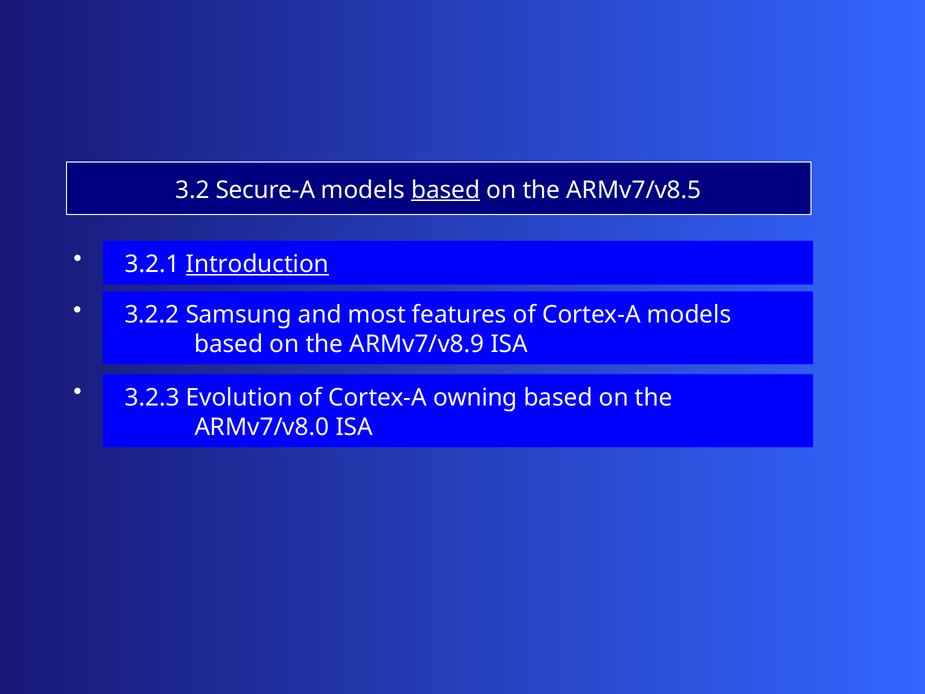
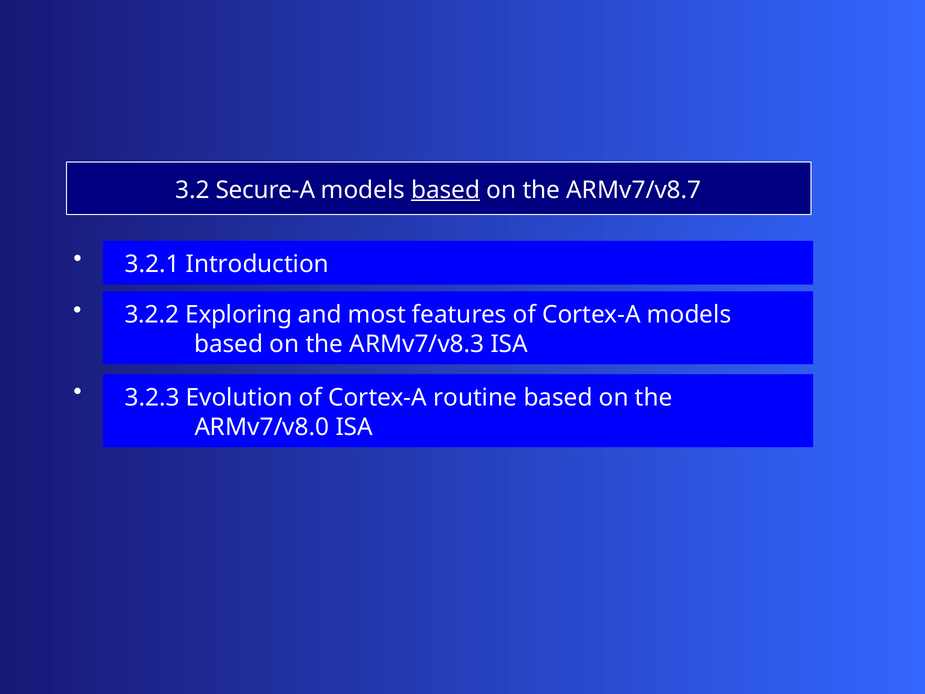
ARMv7/v8.5: ARMv7/v8.5 -> ARMv7/v8.7
Introduction underline: present -> none
Samsung: Samsung -> Exploring
ARMv7/v8.9: ARMv7/v8.9 -> ARMv7/v8.3
owning: owning -> routine
